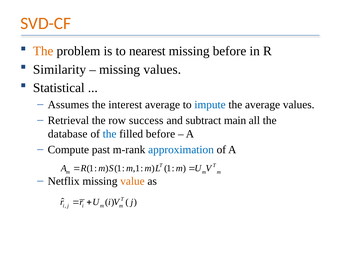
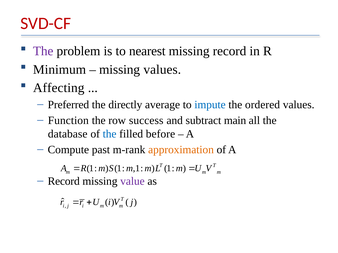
SVD-CF colour: orange -> red
The at (43, 51) colour: orange -> purple
missing before: before -> record
Similarity: Similarity -> Minimum
Statistical: Statistical -> Affecting
Assumes: Assumes -> Preferred
interest: interest -> directly
the average: average -> ordered
Retrieval: Retrieval -> Function
approximation colour: blue -> orange
Netflix at (64, 181): Netflix -> Record
value colour: orange -> purple
